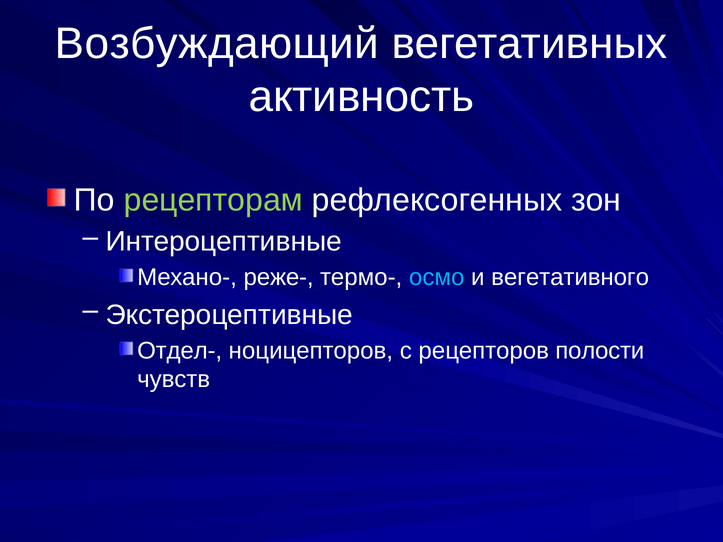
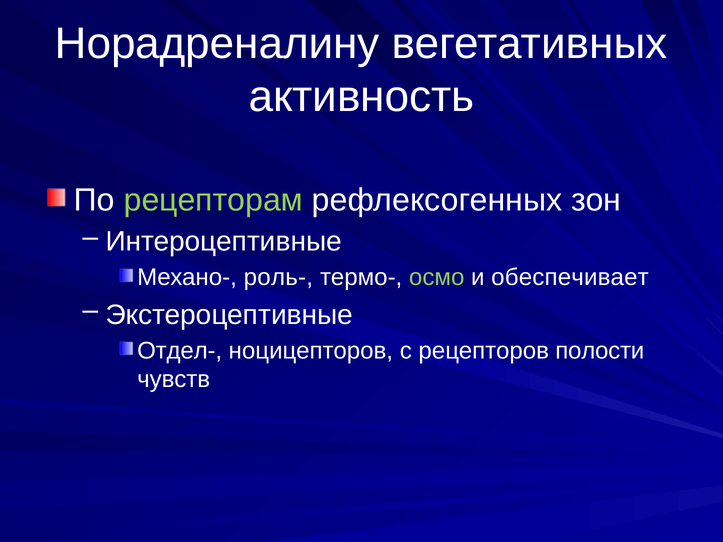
Возбуждающий: Возбуждающий -> Норадреналину
реже-: реже- -> роль-
осмо colour: light blue -> light green
вегетативного: вегетативного -> обеспечивает
